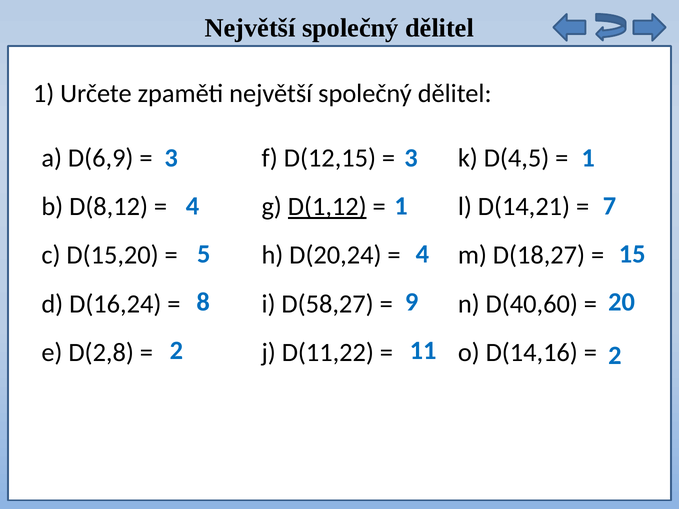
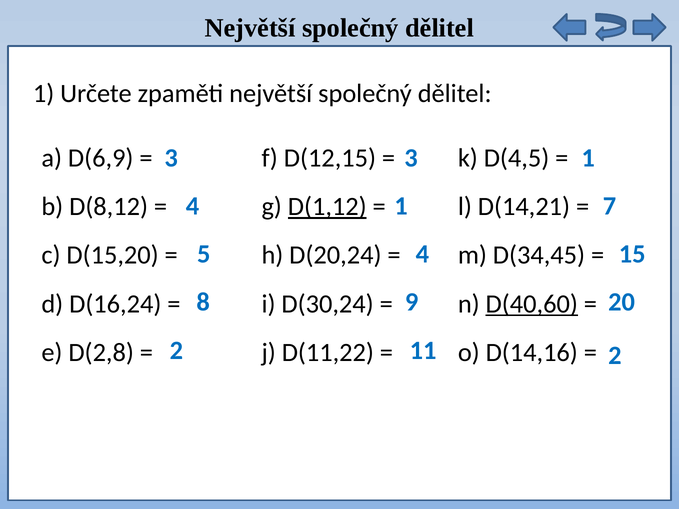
D(18,27: D(18,27 -> D(34,45
D(58,27: D(58,27 -> D(30,24
D(40,60 underline: none -> present
